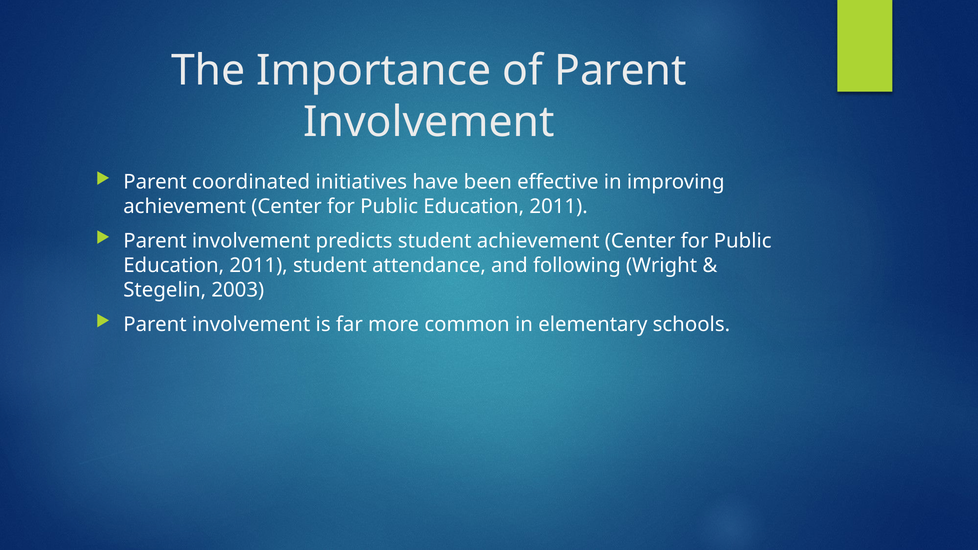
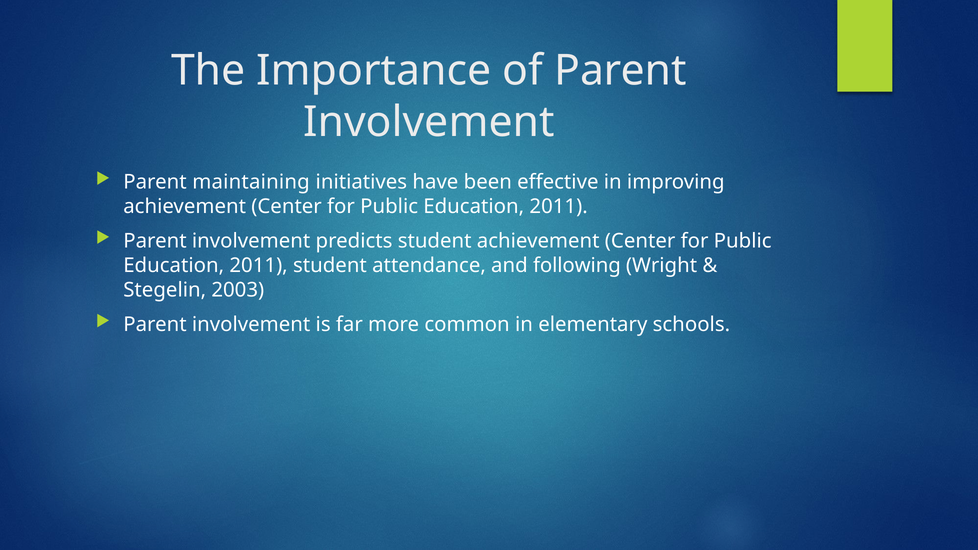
coordinated: coordinated -> maintaining
